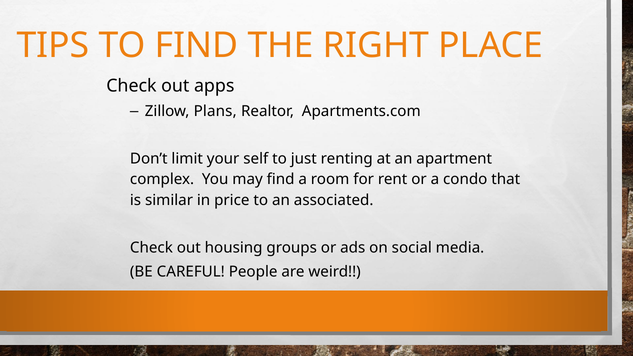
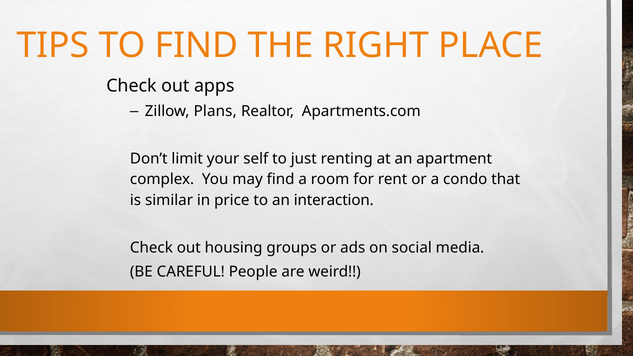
associated: associated -> interaction
